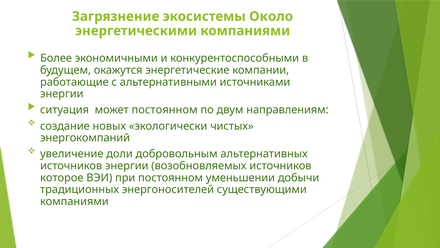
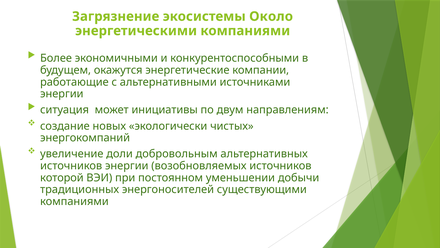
может постоянном: постоянном -> инициативы
которое: которое -> которой
